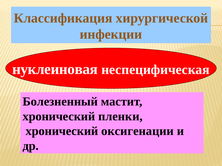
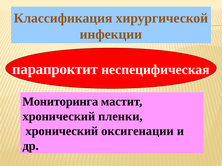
нуклеиновая: нуклеиновая -> парапроктит
Болезненный: Болезненный -> Мониторинга
